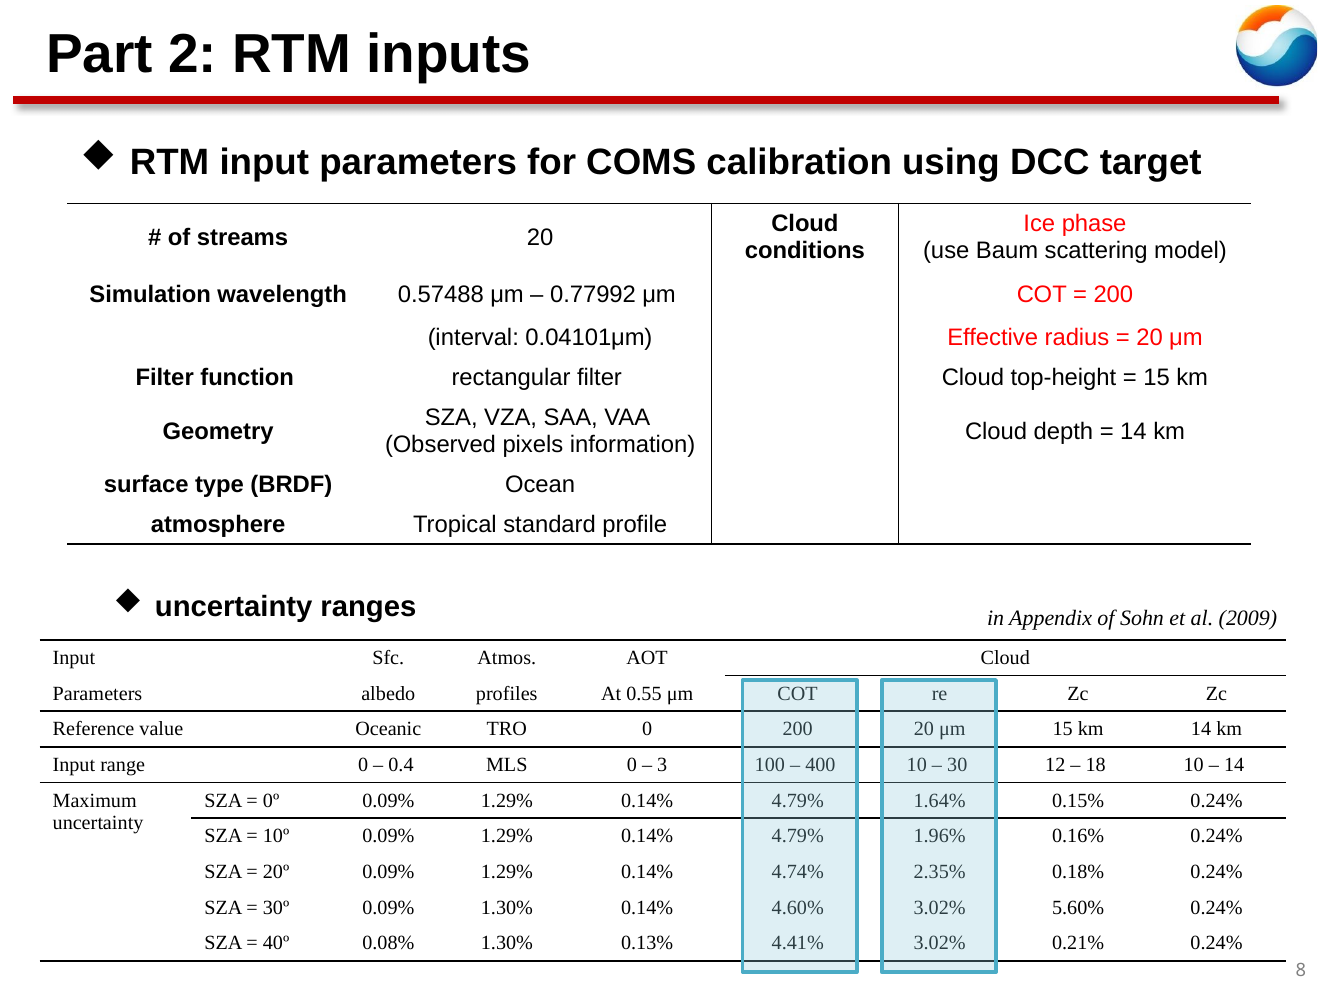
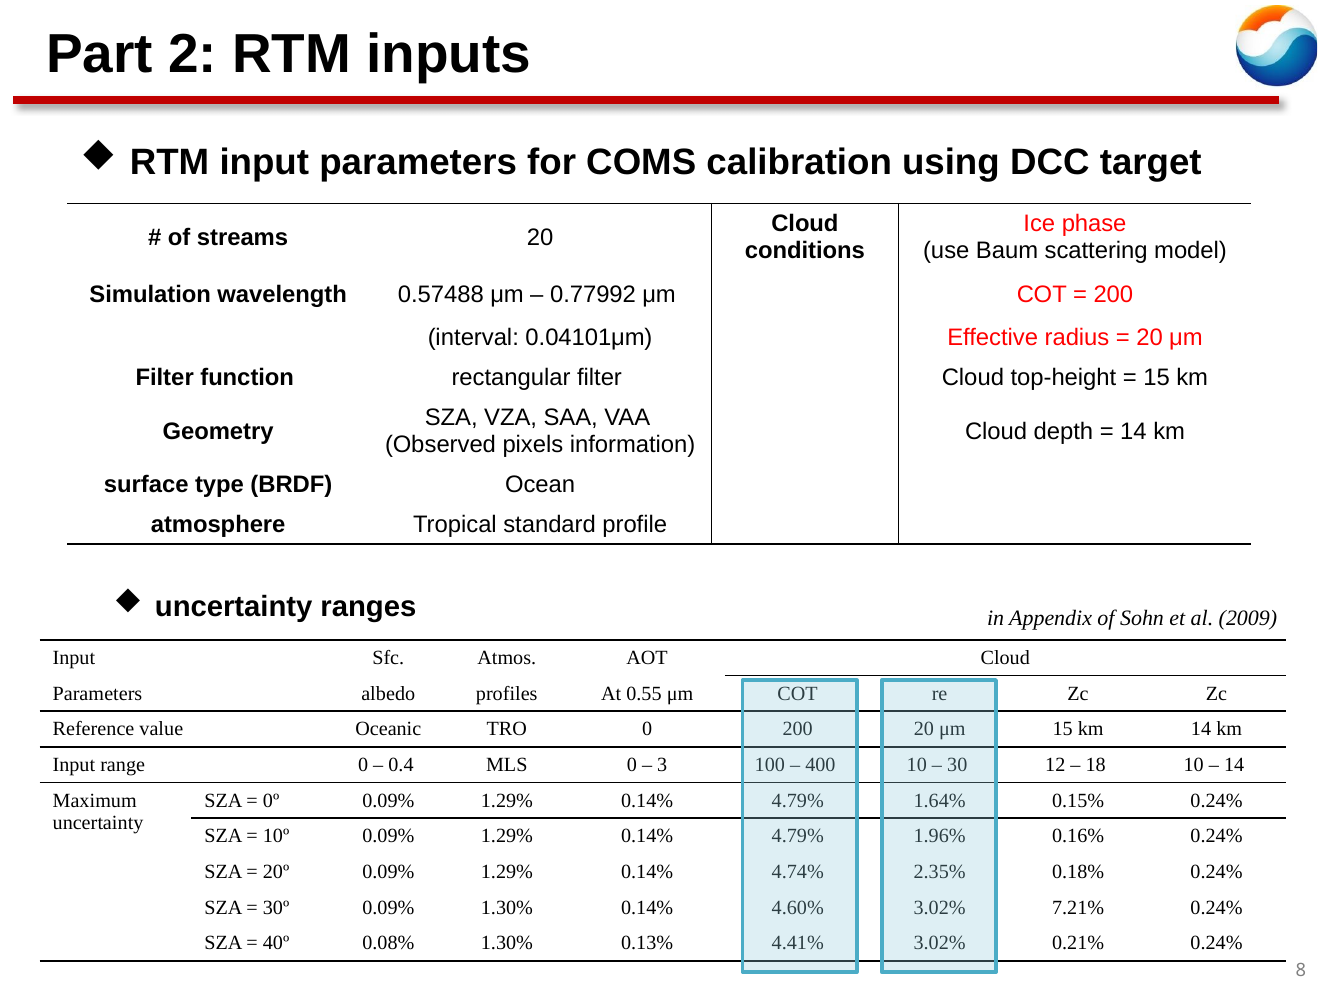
5.60%: 5.60% -> 7.21%
